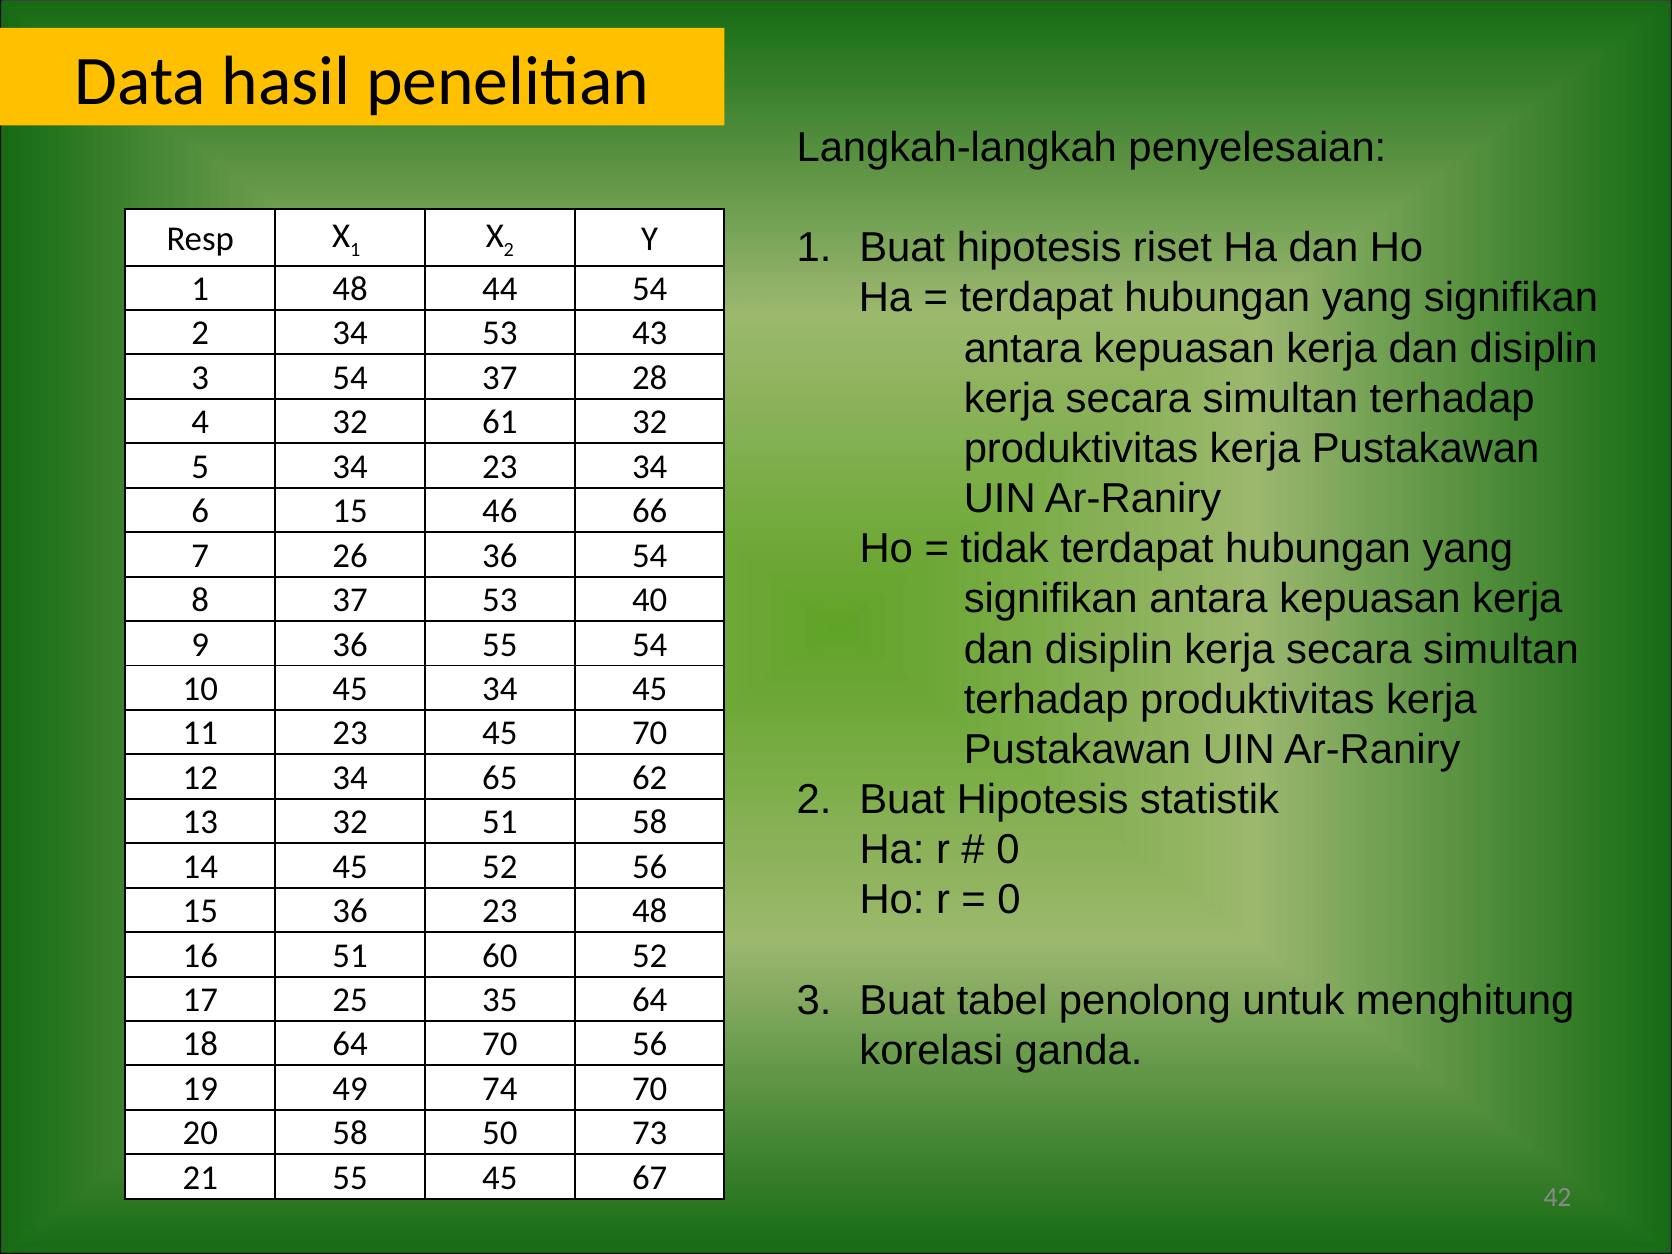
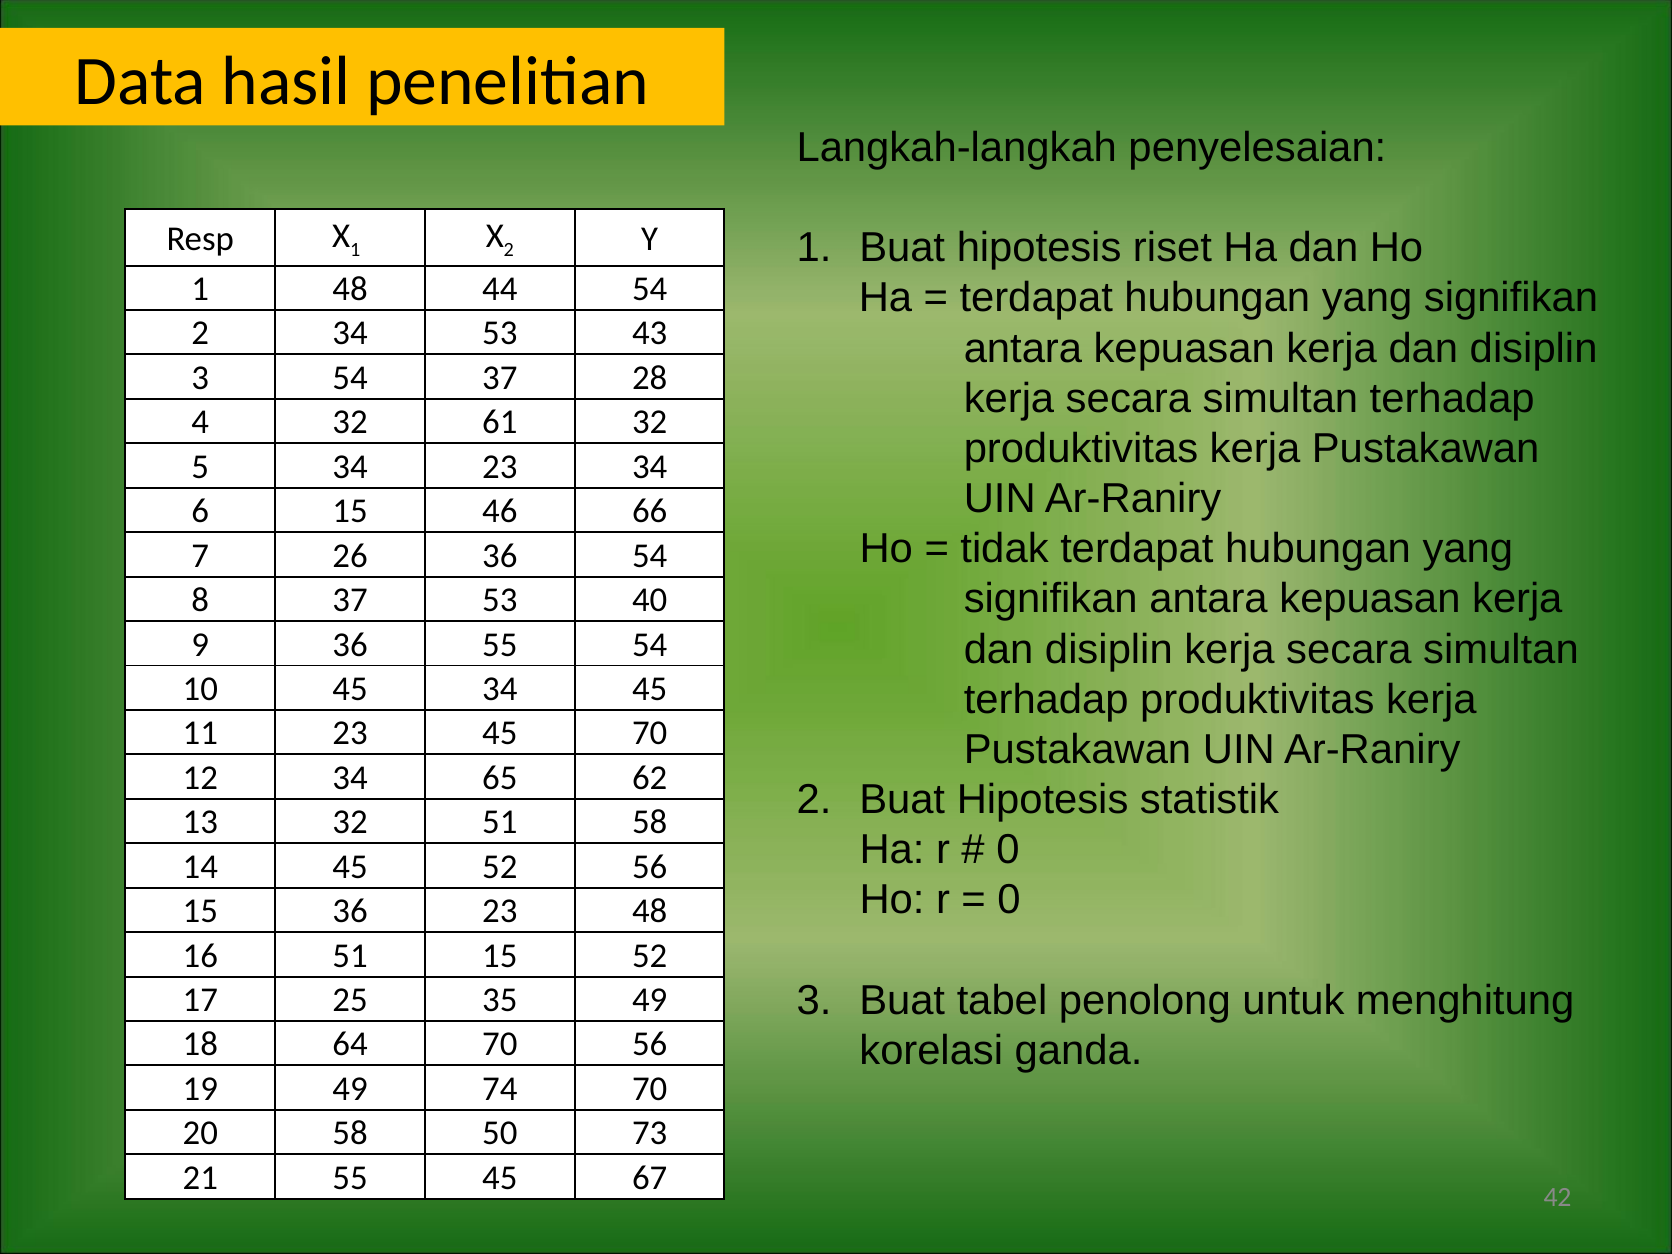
51 60: 60 -> 15
35 64: 64 -> 49
